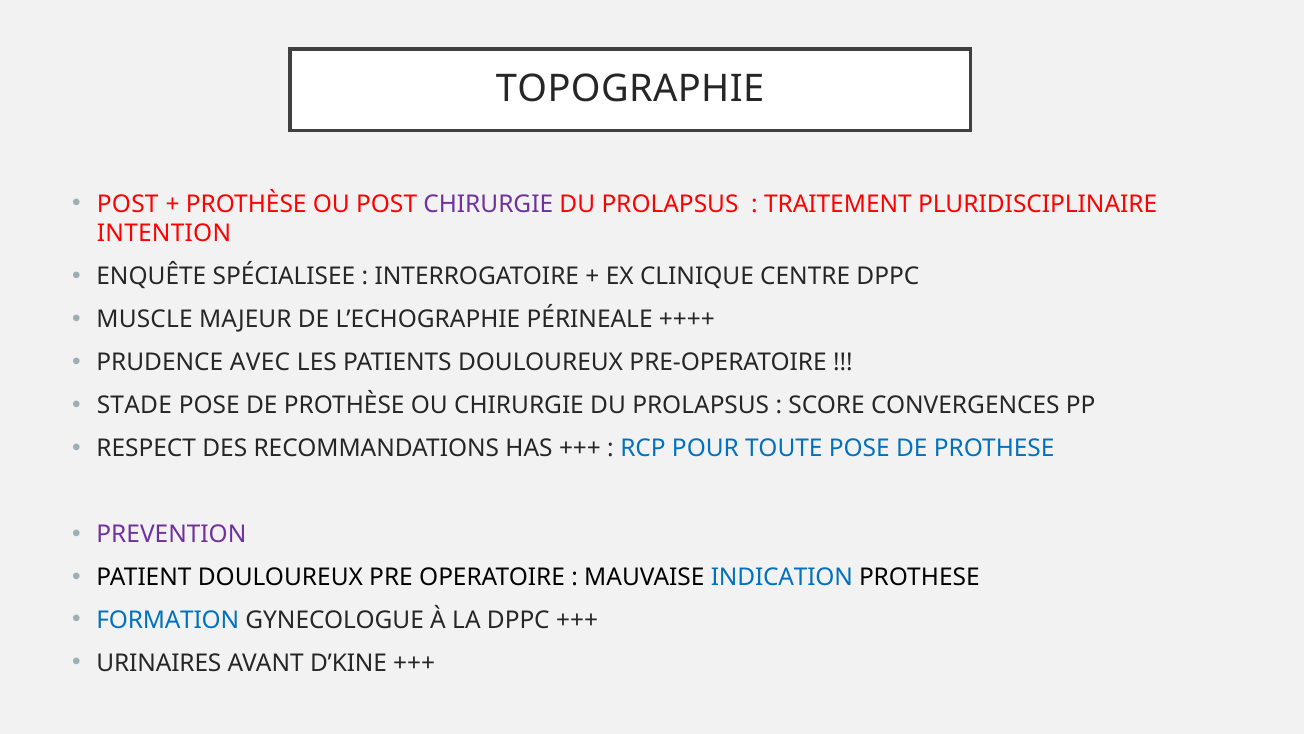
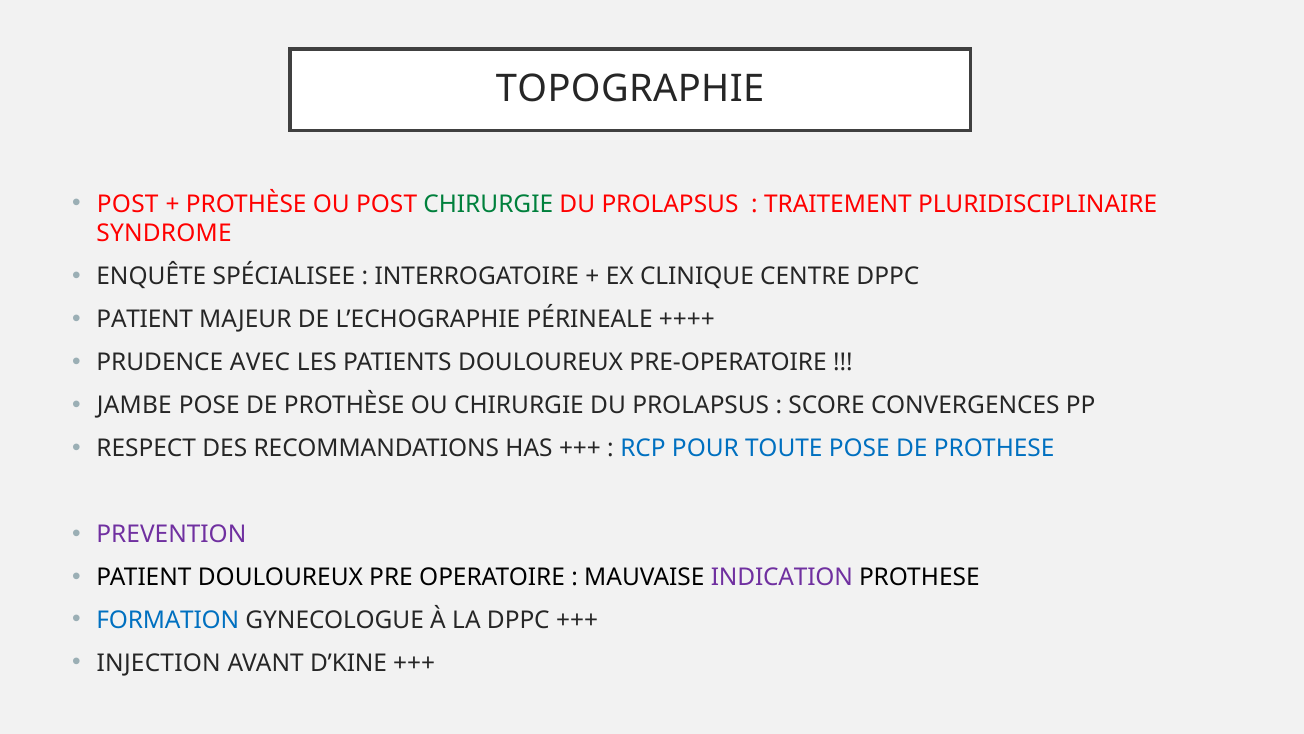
CHIRURGIE at (488, 204) colour: purple -> green
INTENTION: INTENTION -> SYNDROME
MUSCLE at (145, 319): MUSCLE -> PATIENT
STADE: STADE -> JAMBE
INDICATION colour: blue -> purple
URINAIRES: URINAIRES -> INJECTION
